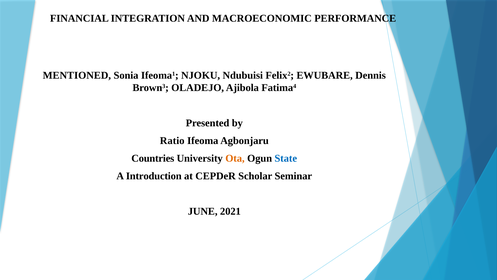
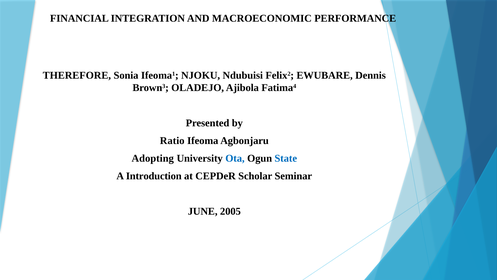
MENTIONED: MENTIONED -> THEREFORE
Countries: Countries -> Adopting
Ota colour: orange -> blue
2021: 2021 -> 2005
